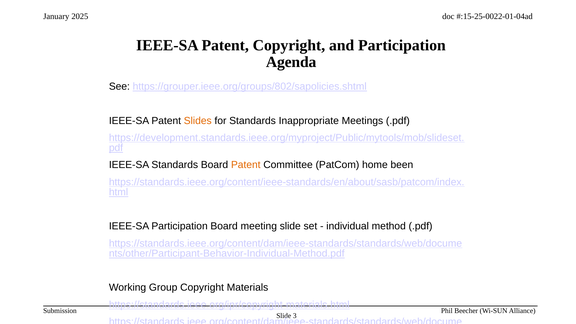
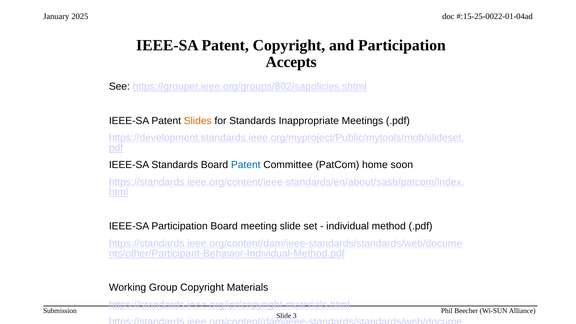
Agenda: Agenda -> Accepts
Patent at (246, 165) colour: orange -> blue
been: been -> soon
